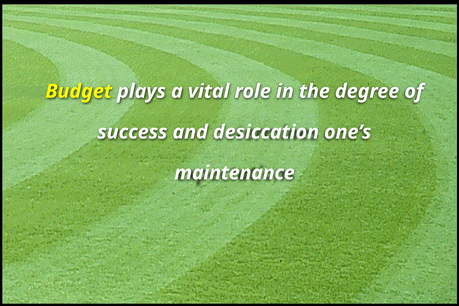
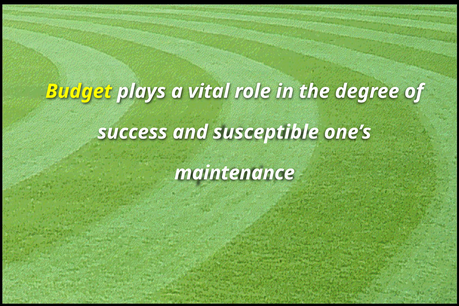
desiccation: desiccation -> susceptible
